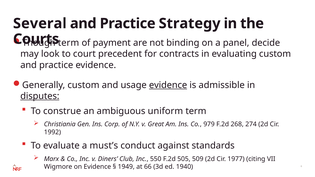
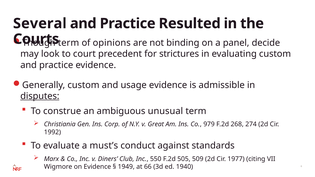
Strategy: Strategy -> Resulted
payment: payment -> opinions
contracts: contracts -> strictures
evidence at (168, 85) underline: present -> none
uniform: uniform -> unusual
